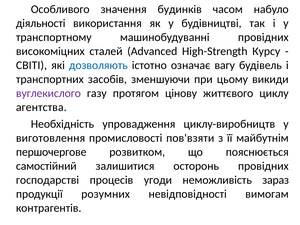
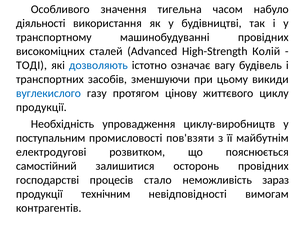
будинків: будинків -> тигельна
Курсу: Курсу -> Колій
СВІТІ: СВІТІ -> ТОДІ
вуглекислого colour: purple -> blue
агентства at (41, 107): агентства -> продукції
виготовлення: виготовлення -> поступальним
першочергове: першочергове -> електродугові
угоди: угоди -> стало
розумних: розумних -> технічним
